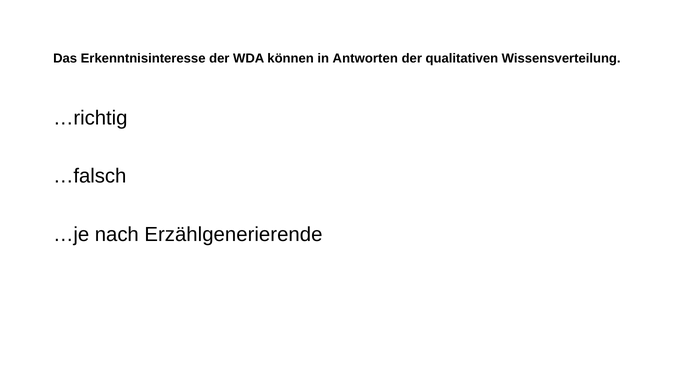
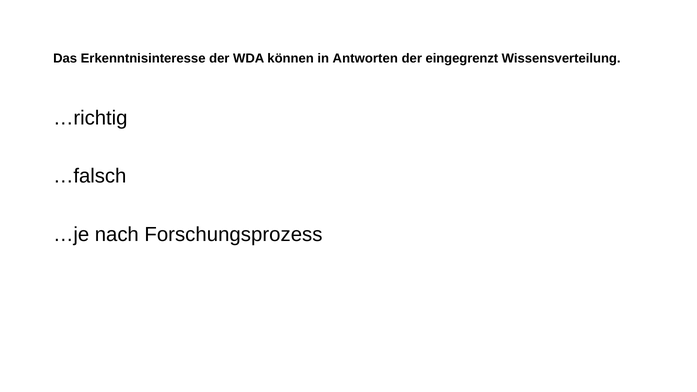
qualitativen: qualitativen -> eingegrenzt
Erzählgenerierende: Erzählgenerierende -> Forschungsprozess
